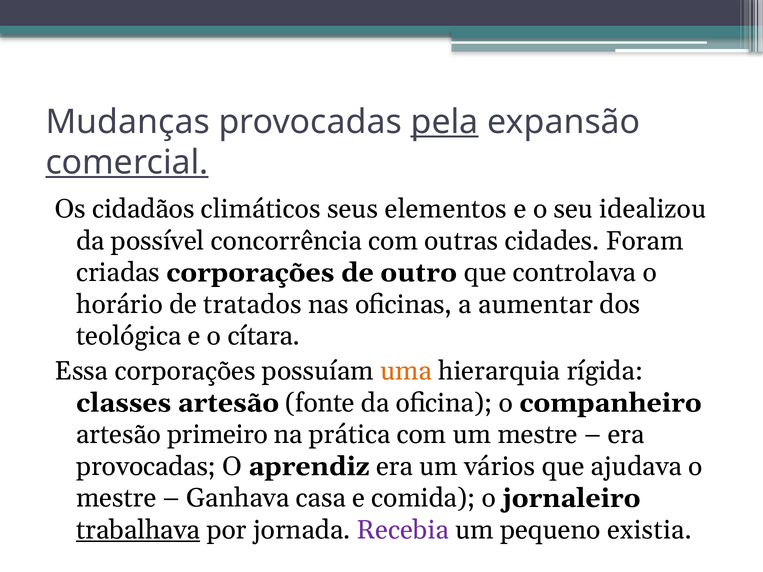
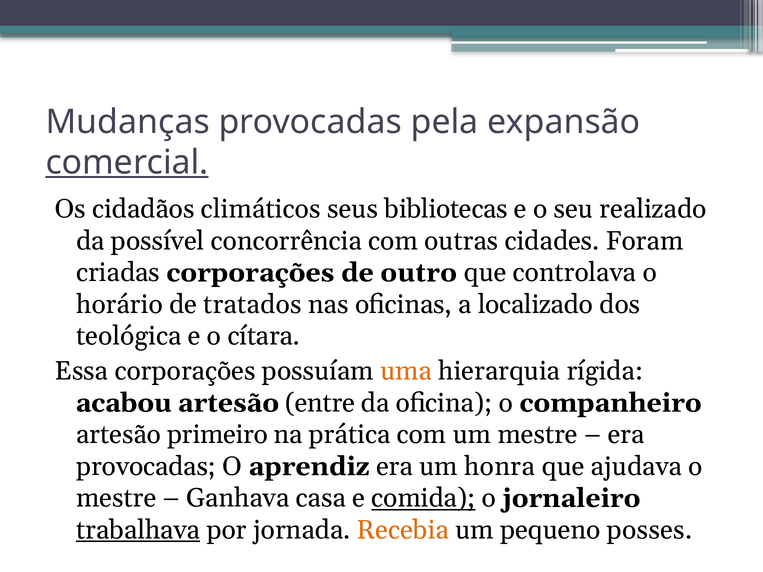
pela underline: present -> none
elementos: elementos -> bibliotecas
idealizou: idealizou -> realizado
aumentar: aumentar -> localizado
classes: classes -> acabou
fonte: fonte -> entre
vários: vários -> honra
comida underline: none -> present
Recebia colour: purple -> orange
existia: existia -> posses
